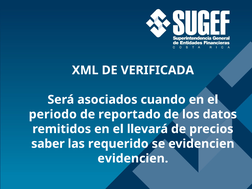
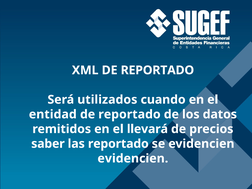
XML DE VERIFICADA: VERIFICADA -> REPORTADO
asociados: asociados -> utilizados
periodo: periodo -> entidad
las requerido: requerido -> reportado
